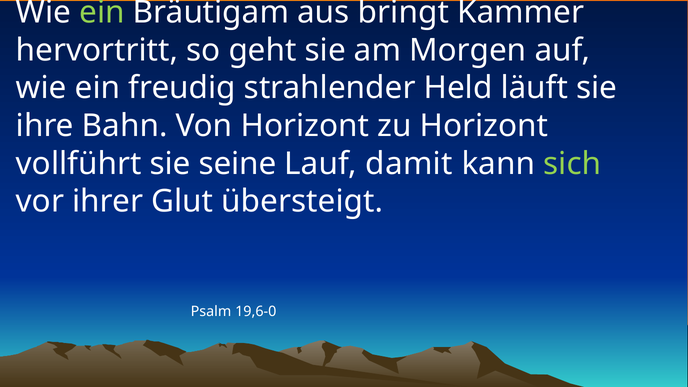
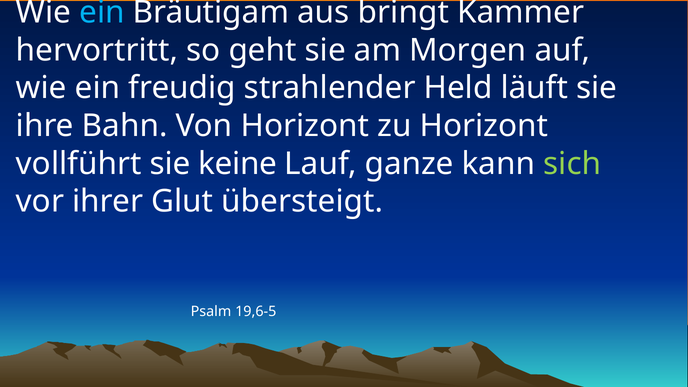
ein at (102, 12) colour: light green -> light blue
seine: seine -> keine
damit: damit -> ganze
19,6-0: 19,6-0 -> 19,6-5
